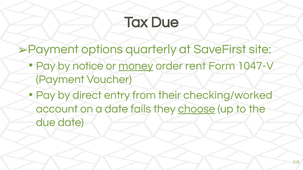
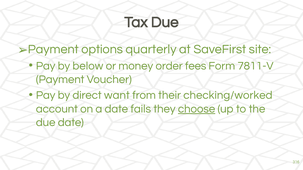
notice: notice -> below
money underline: present -> none
rent: rent -> fees
1047-V: 1047-V -> 7811-V
entry: entry -> want
